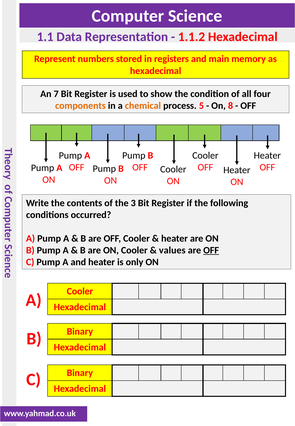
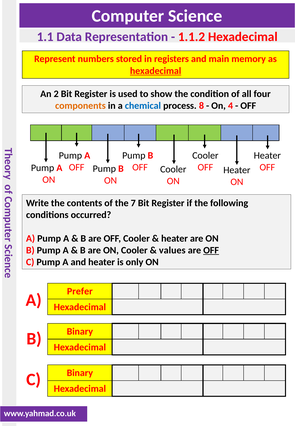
hexadecimal at (156, 71) underline: none -> present
7: 7 -> 2
chemical colour: orange -> blue
5: 5 -> 8
8: 8 -> 4
3: 3 -> 7
Cooler at (80, 291): Cooler -> Prefer
